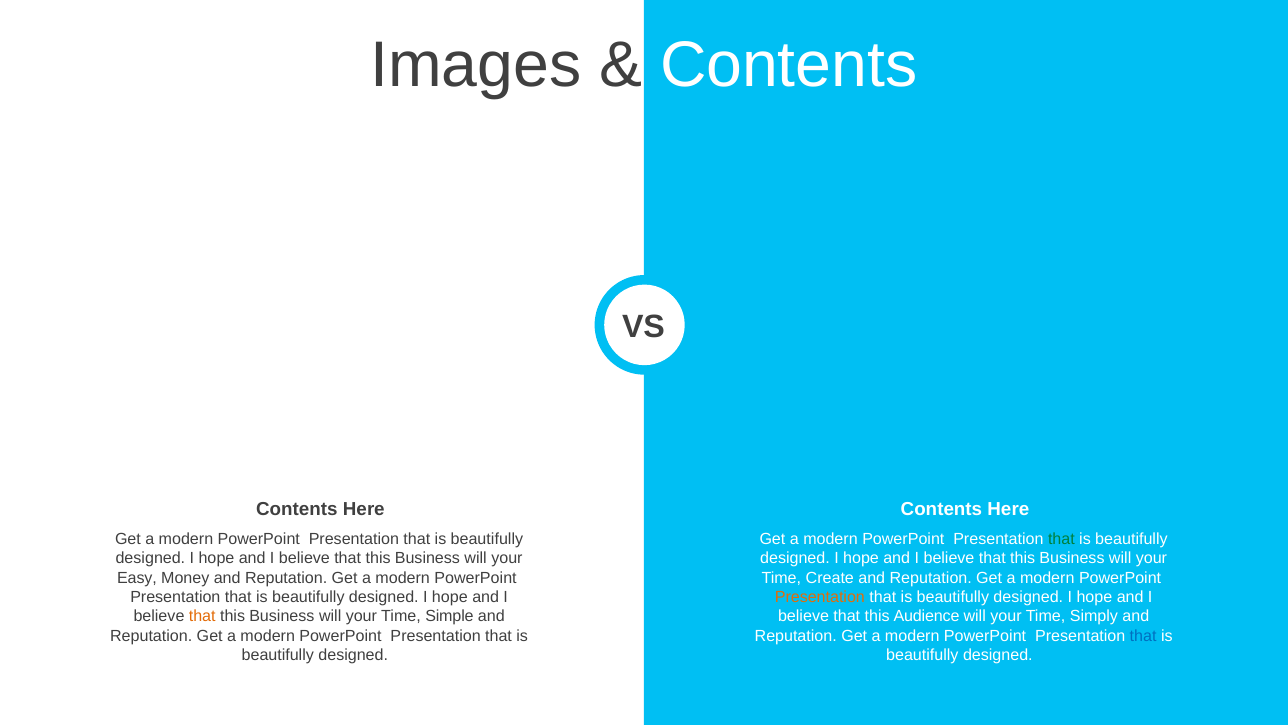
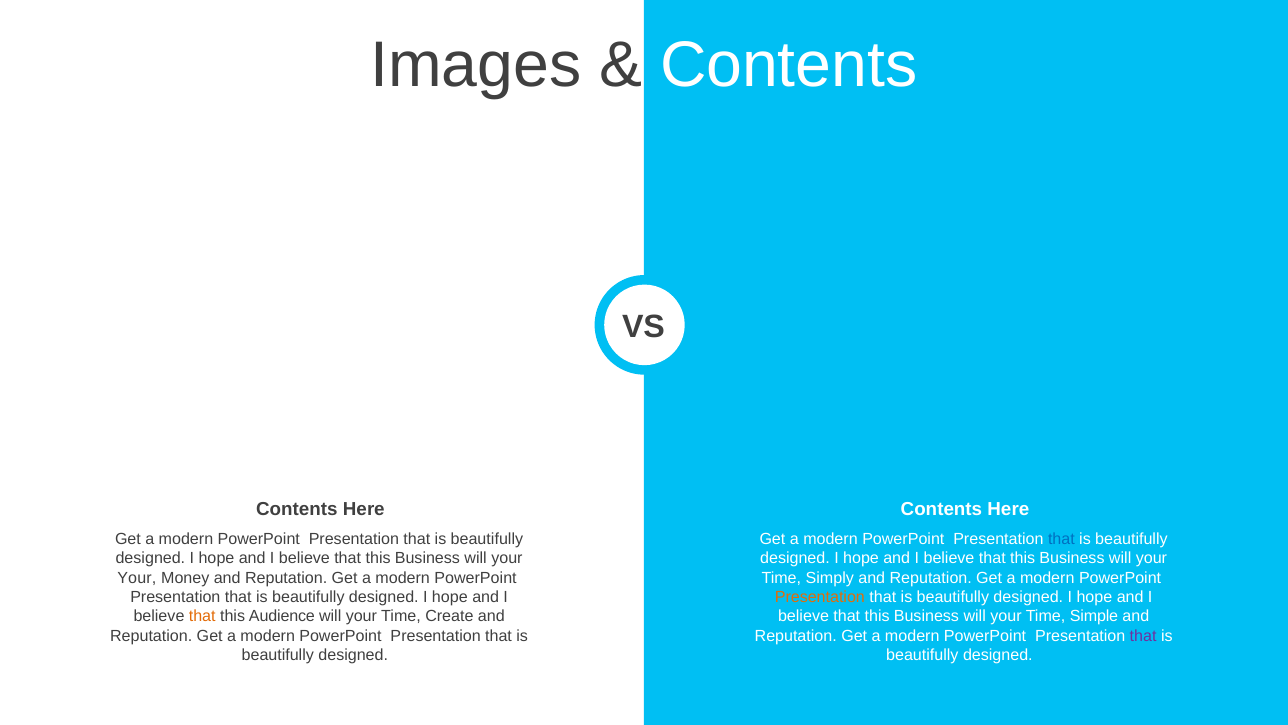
that at (1061, 539) colour: green -> blue
Easy at (137, 578): Easy -> Your
Create: Create -> Simply
Business at (282, 616): Business -> Audience
Simple: Simple -> Create
Audience at (927, 616): Audience -> Business
Simply: Simply -> Simple
that at (1143, 635) colour: blue -> purple
